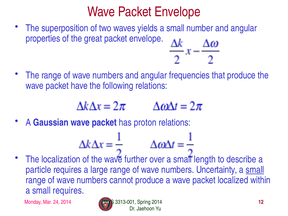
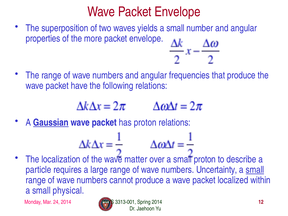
great: great -> more
Gaussian underline: none -> present
further: further -> matter
length at (205, 159): length -> proton
small requires: requires -> physical
